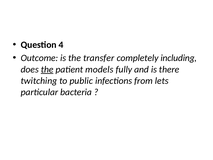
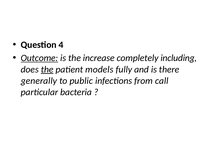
Outcome underline: none -> present
transfer: transfer -> increase
twitching: twitching -> generally
lets: lets -> call
